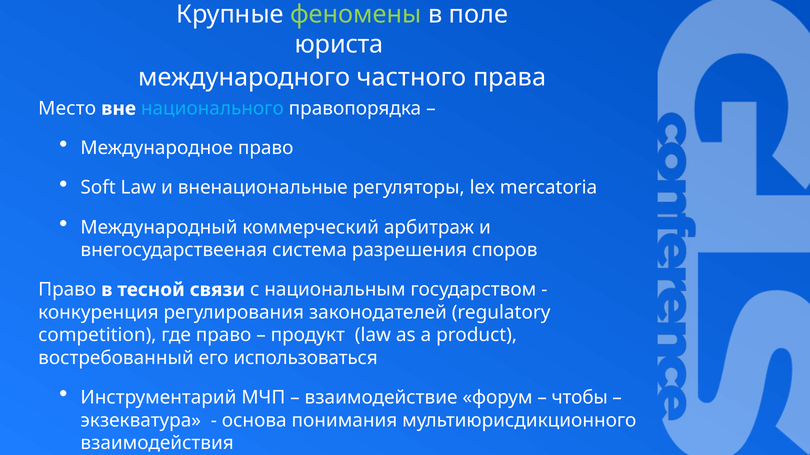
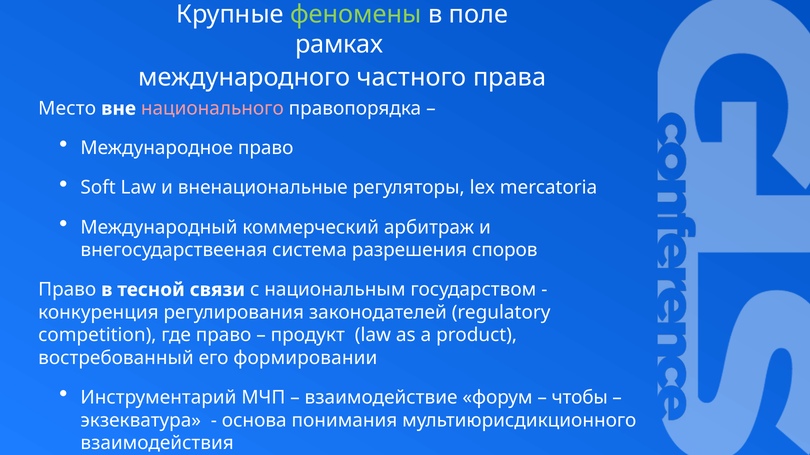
юриста: юриста -> рамках
национального colour: light blue -> pink
использоваться: использоваться -> формировании
